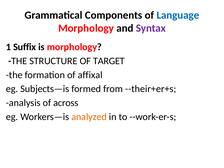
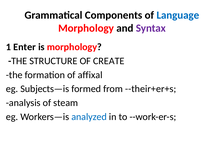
Suffix: Suffix -> Enter
TARGET: TARGET -> CREATE
across: across -> steam
analyzed colour: orange -> blue
